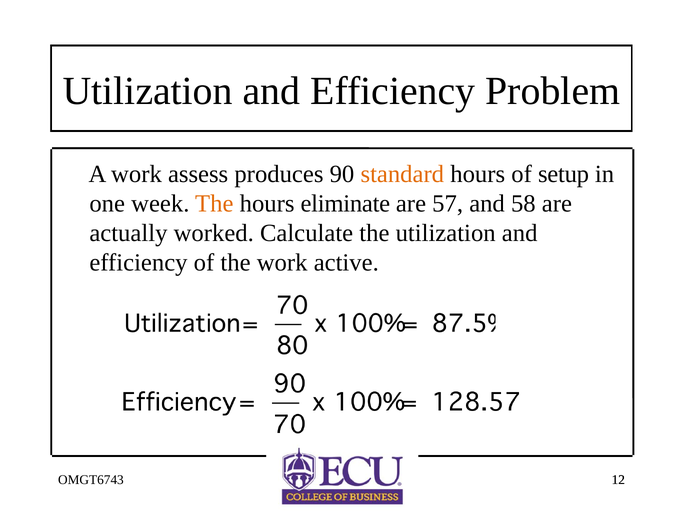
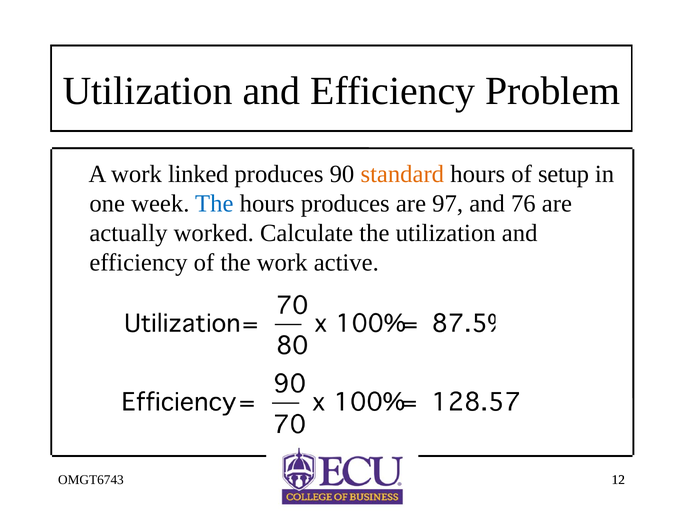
assess: assess -> linked
The at (214, 203) colour: orange -> blue
hours eliminate: eliminate -> produces
57: 57 -> 97
58: 58 -> 76
